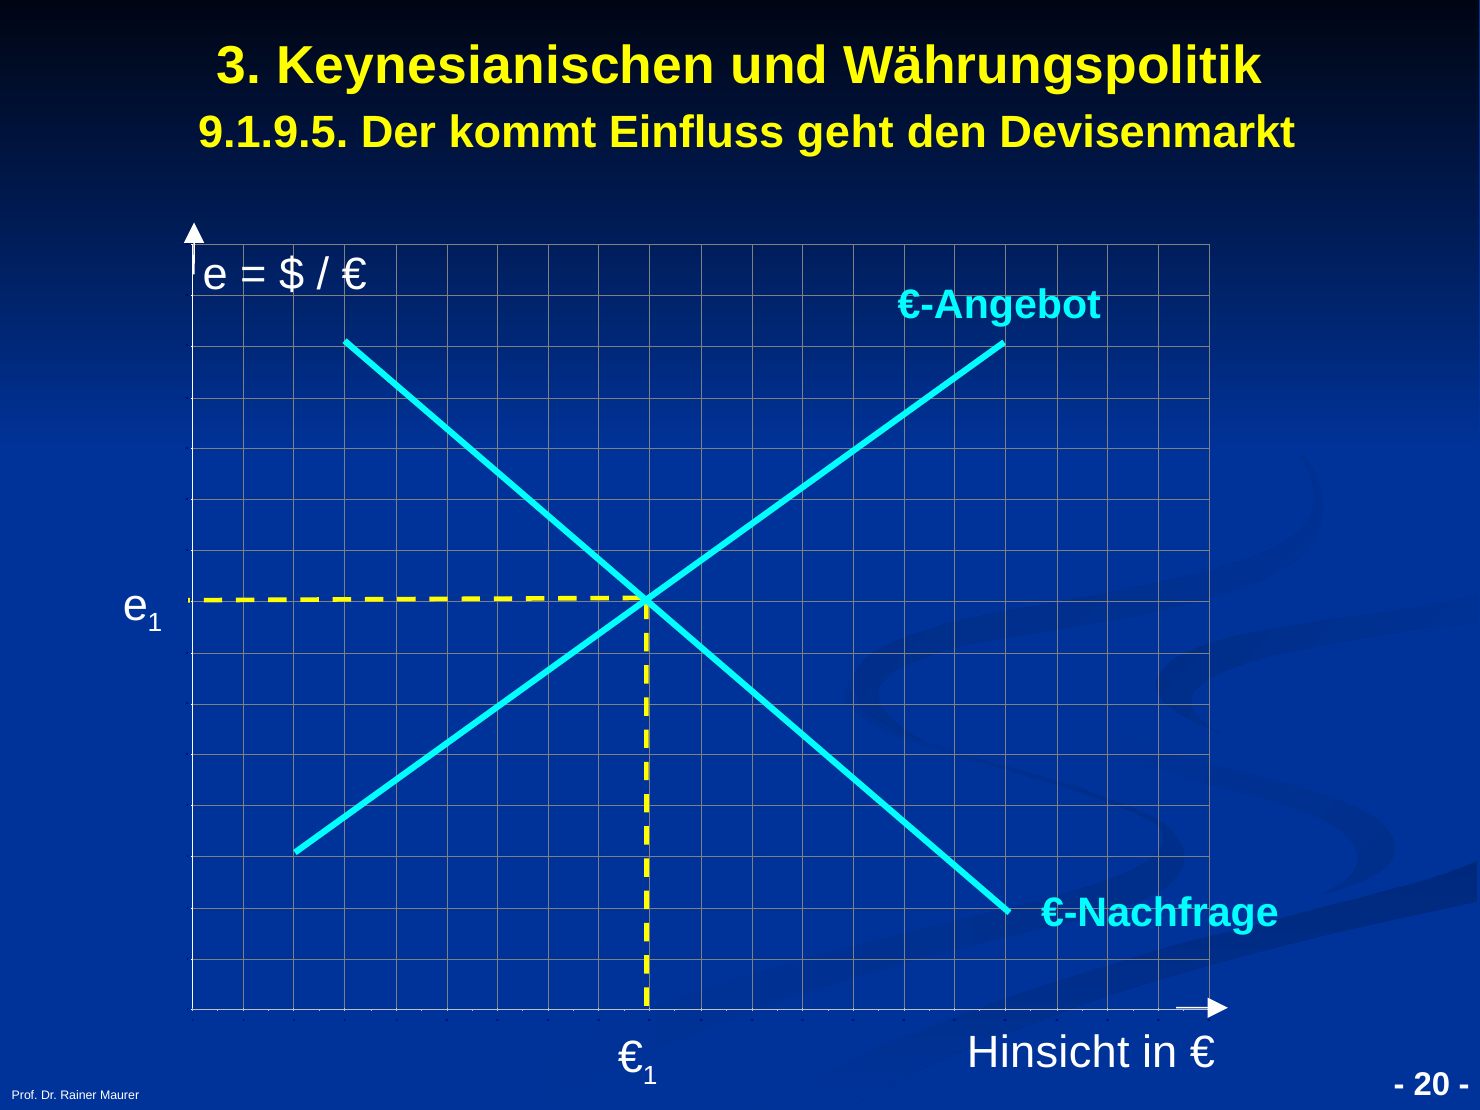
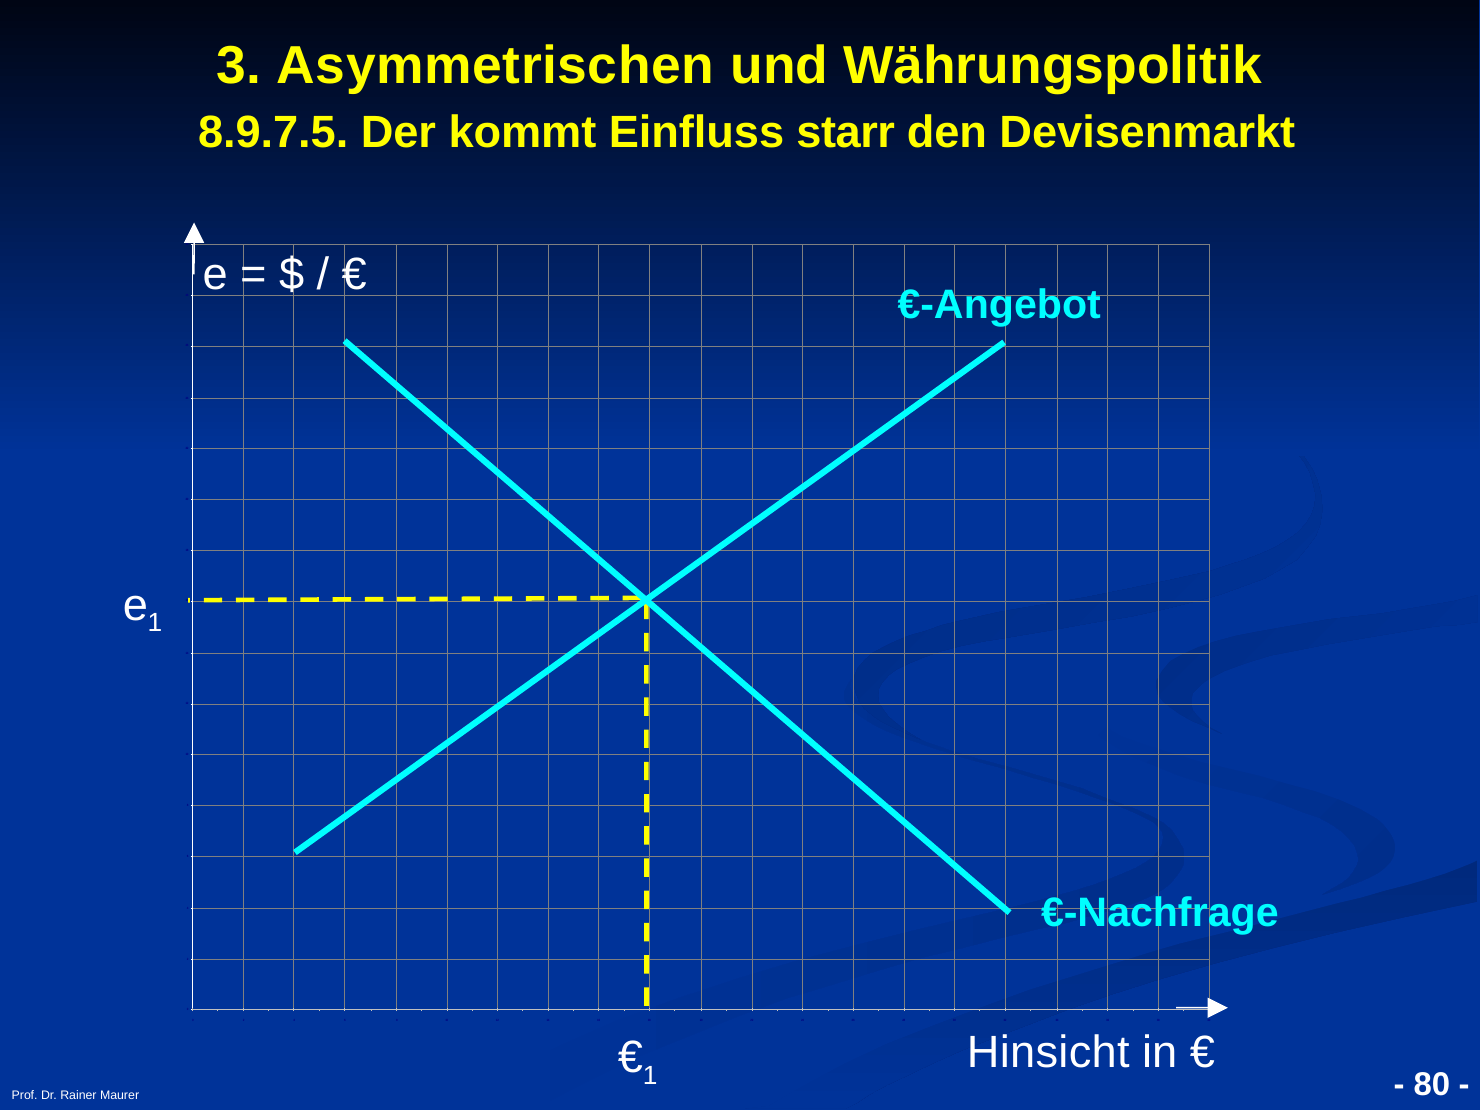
Keynesianischen: Keynesianischen -> Asymmetrischen
9.1.9.5: 9.1.9.5 -> 8.9.7.5
geht: geht -> starr
20 at (1432, 1084): 20 -> 80
